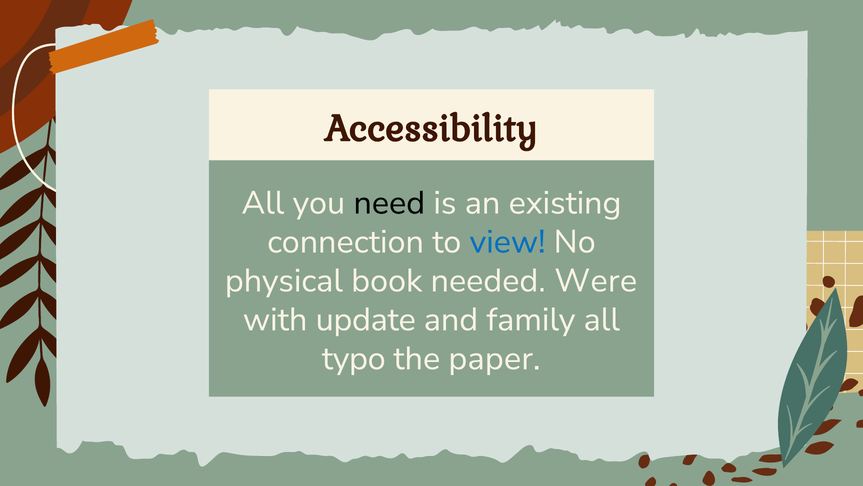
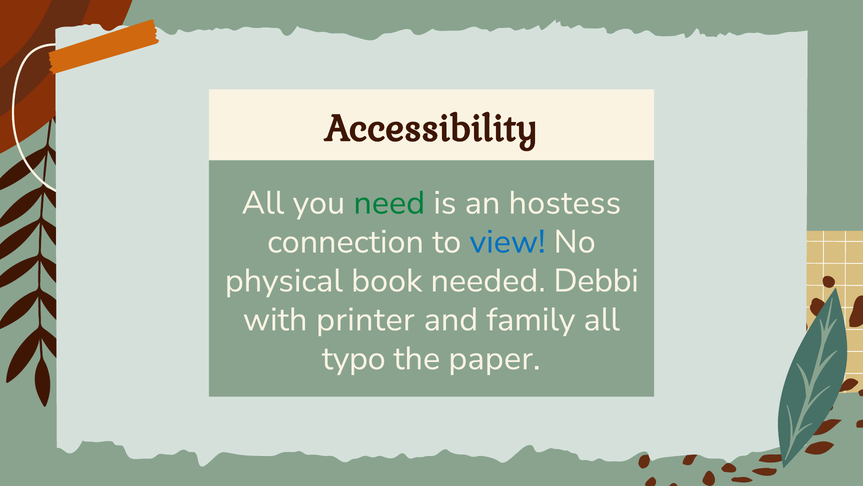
need colour: black -> green
existing: existing -> hostess
Were: Were -> Debbi
update: update -> printer
